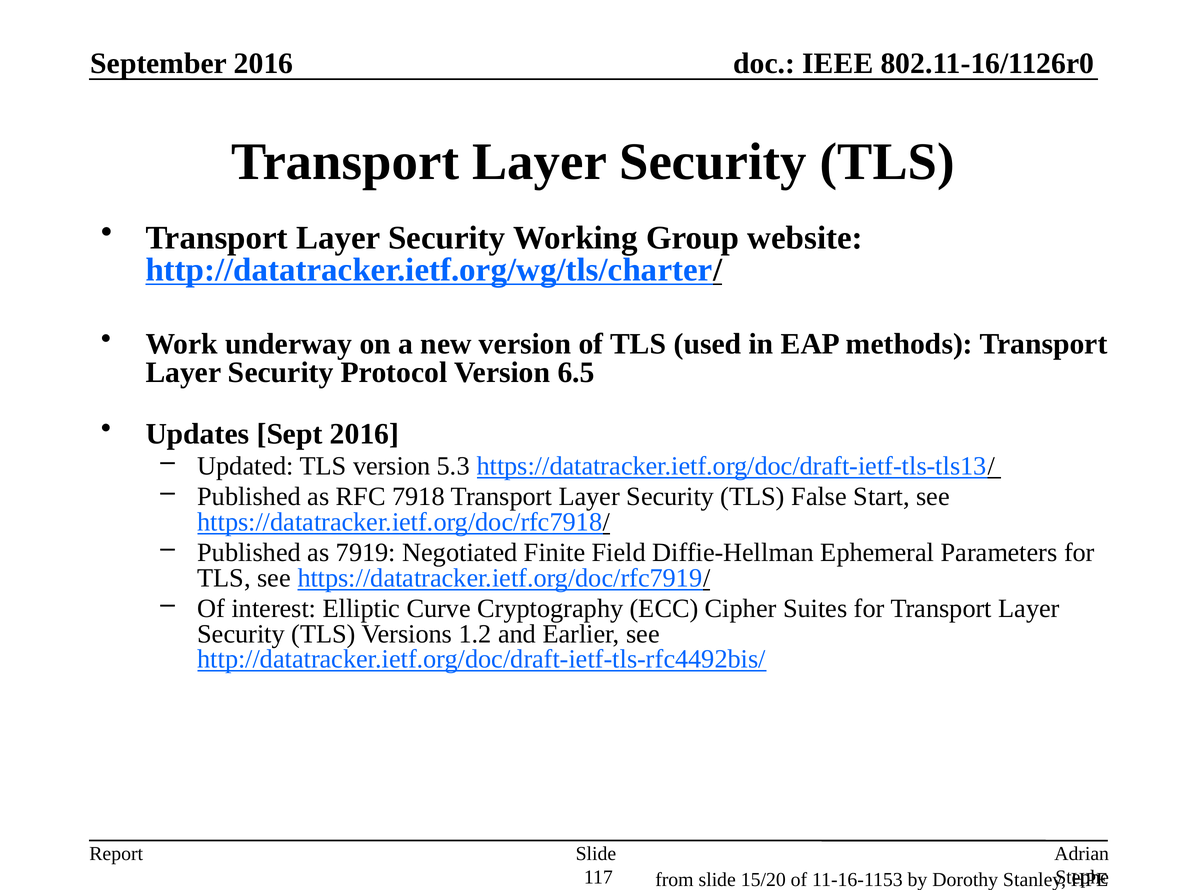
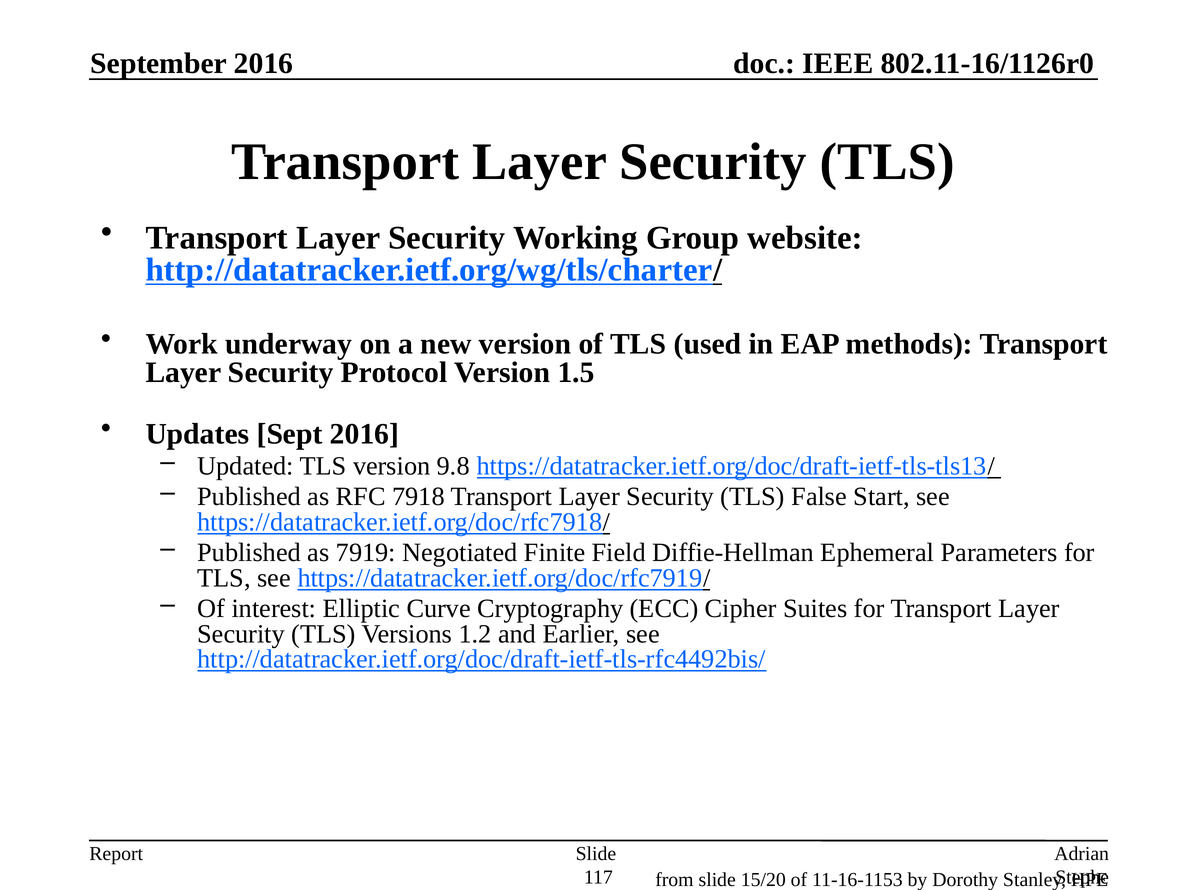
6.5: 6.5 -> 1.5
5.3: 5.3 -> 9.8
